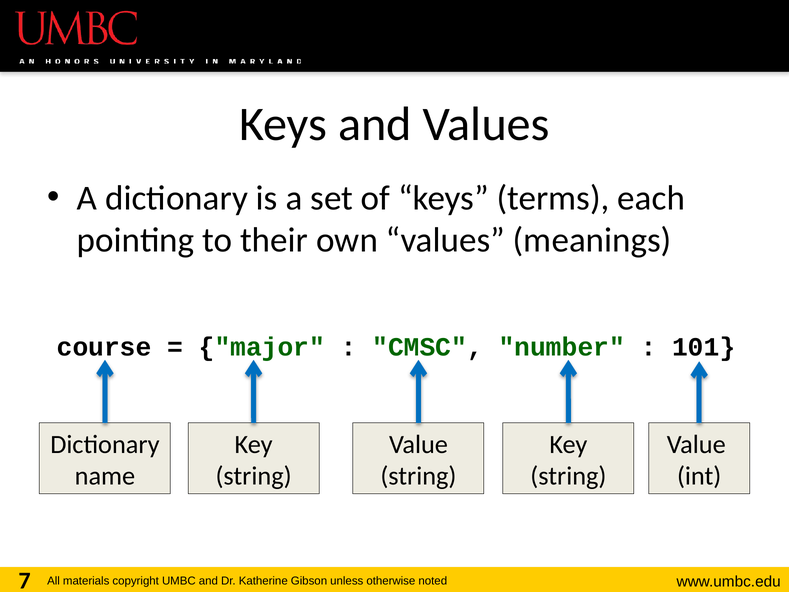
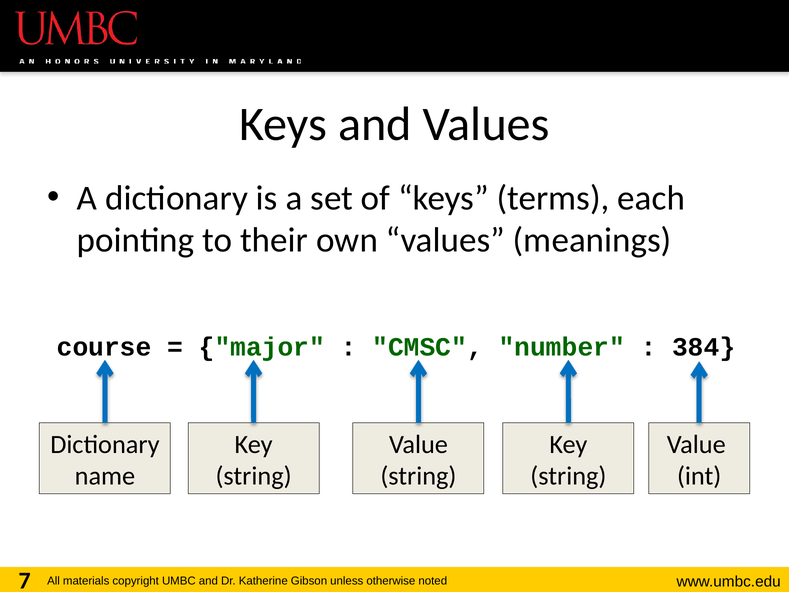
101: 101 -> 384
